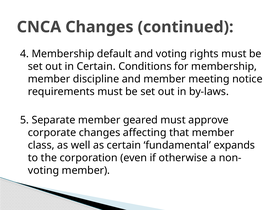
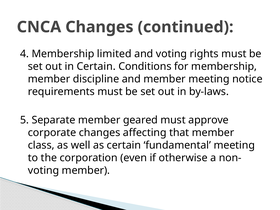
default: default -> limited
fundamental expands: expands -> meeting
